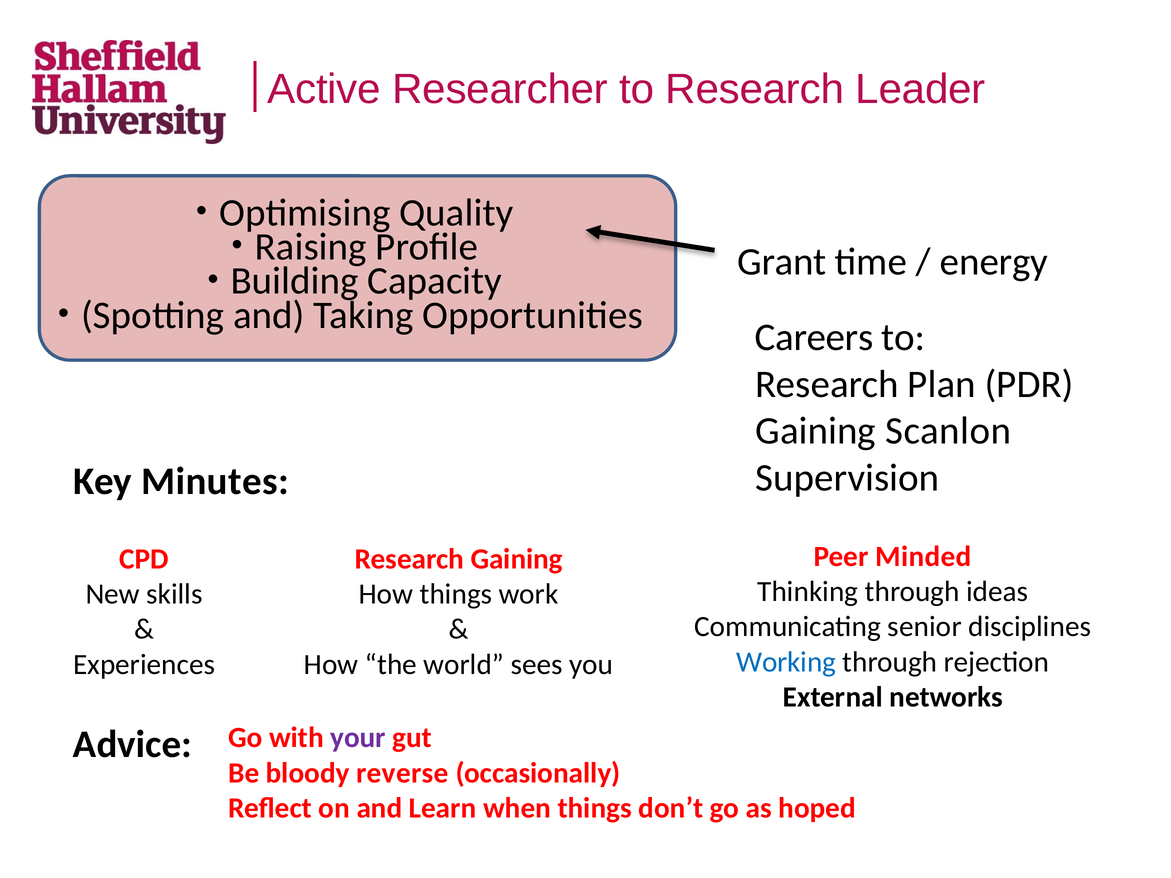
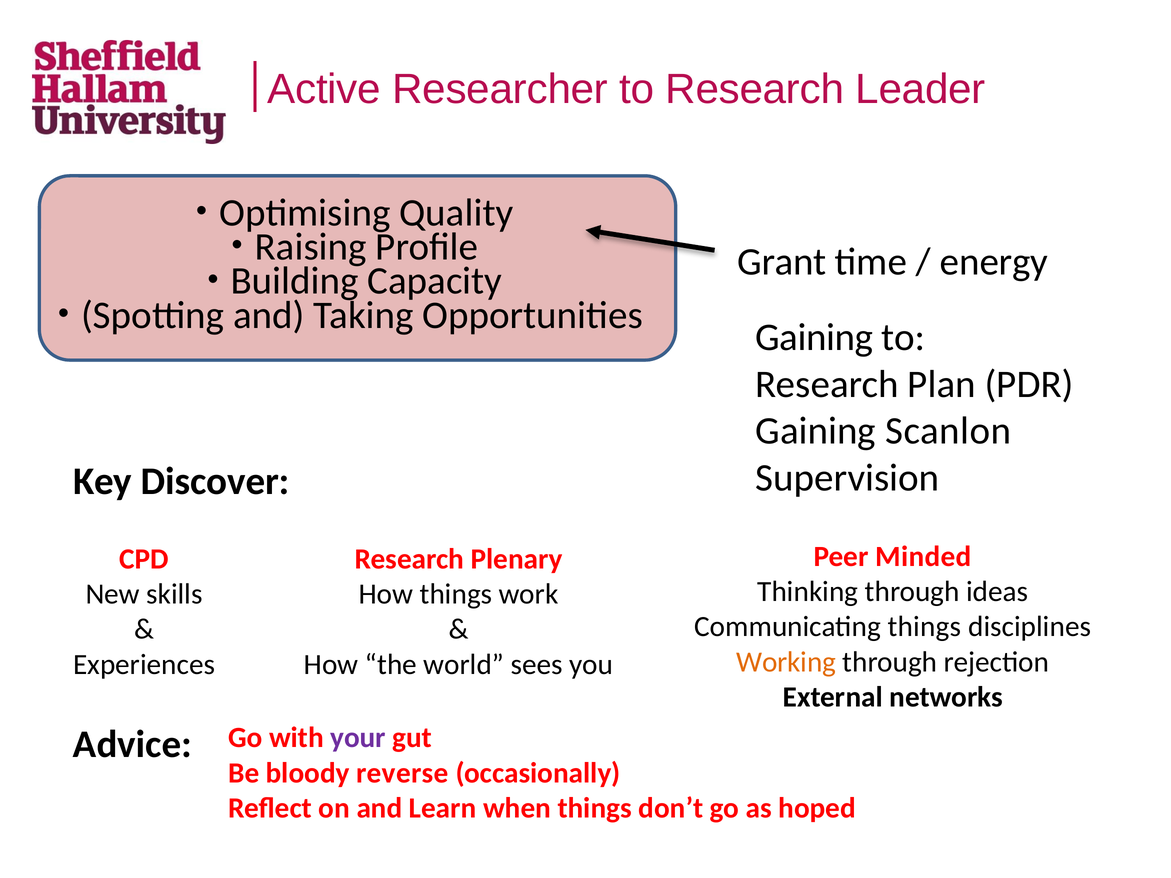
Careers at (814, 338): Careers -> Gaining
Minutes: Minutes -> Discover
Research Gaining: Gaining -> Plenary
Communicating senior: senior -> things
Working colour: blue -> orange
